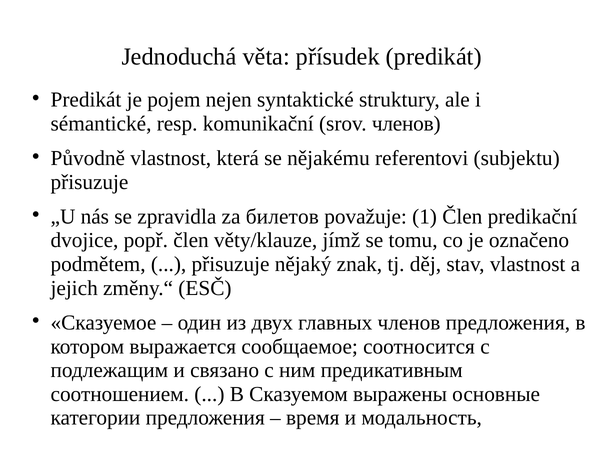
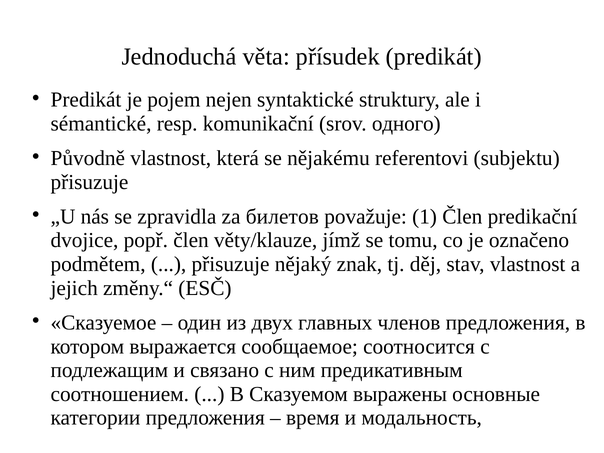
srov членов: членов -> одного
